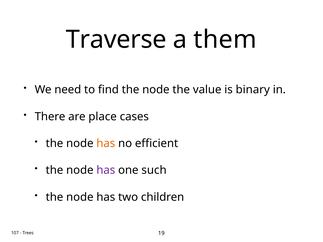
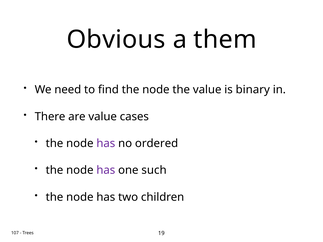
Traverse: Traverse -> Obvious
are place: place -> value
has at (106, 144) colour: orange -> purple
efficient: efficient -> ordered
